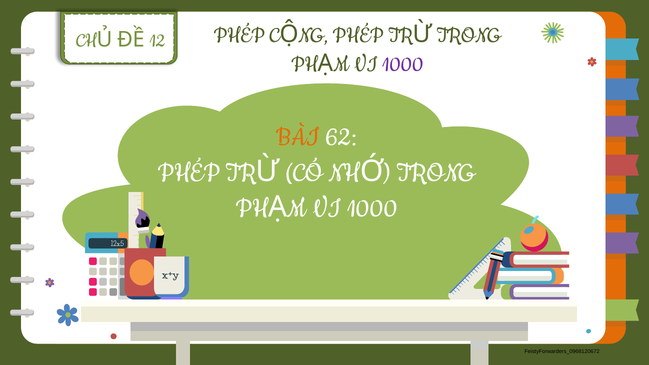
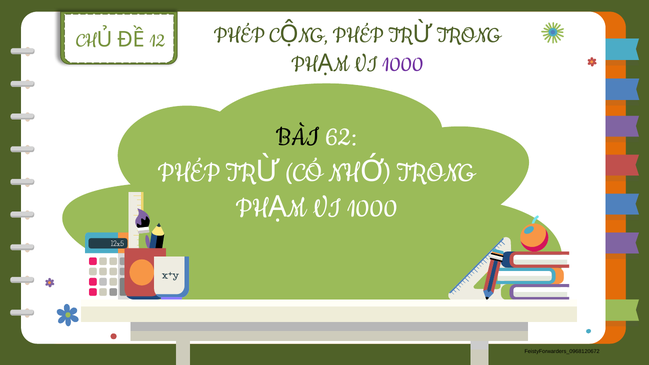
BÀI colour: orange -> black
